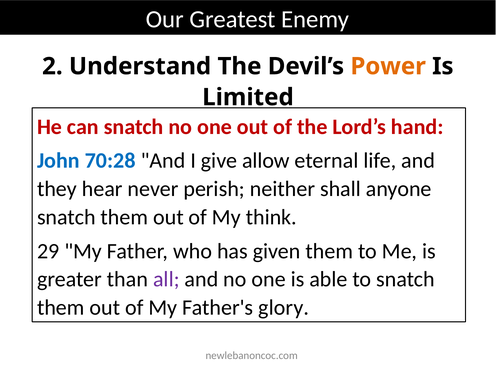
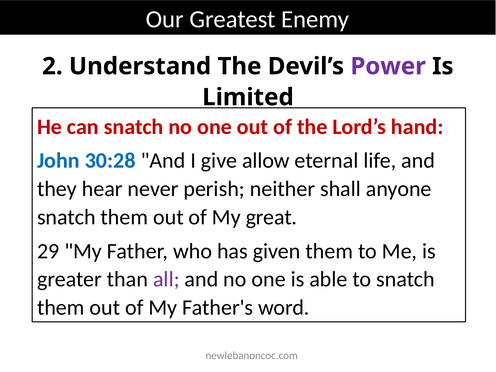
Power colour: orange -> purple
70:28: 70:28 -> 30:28
think: think -> great
glory: glory -> word
